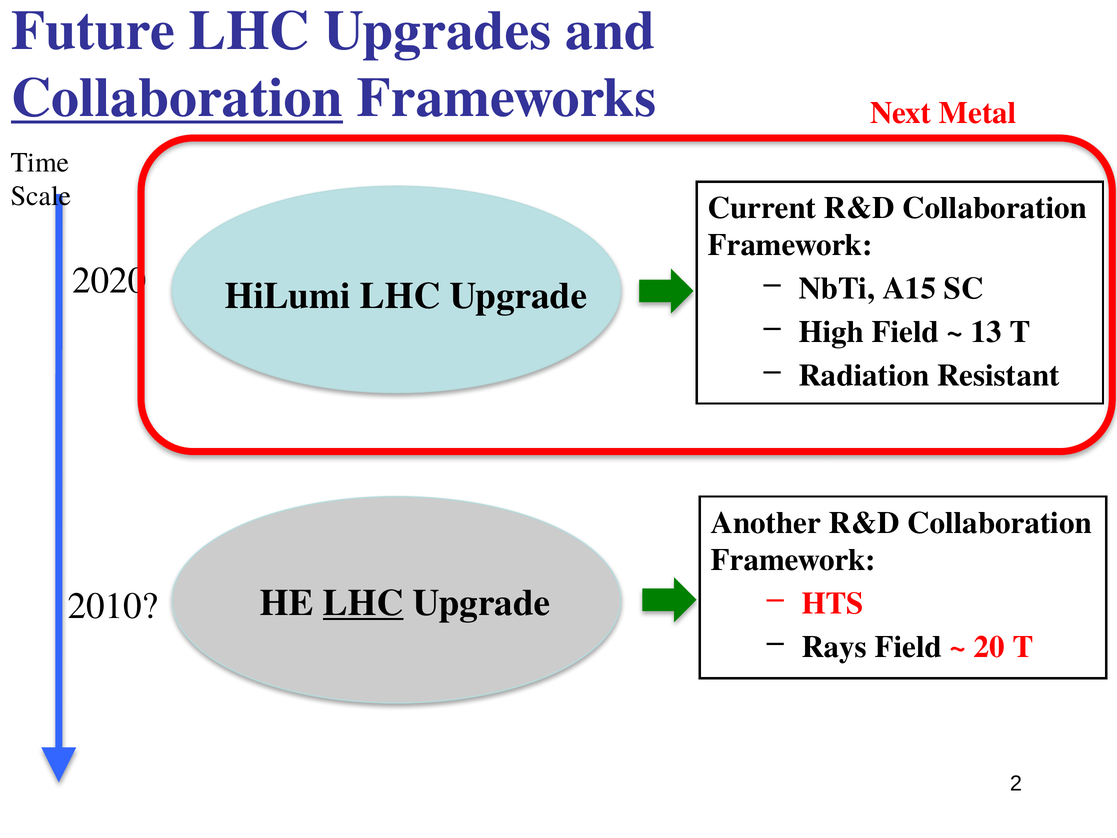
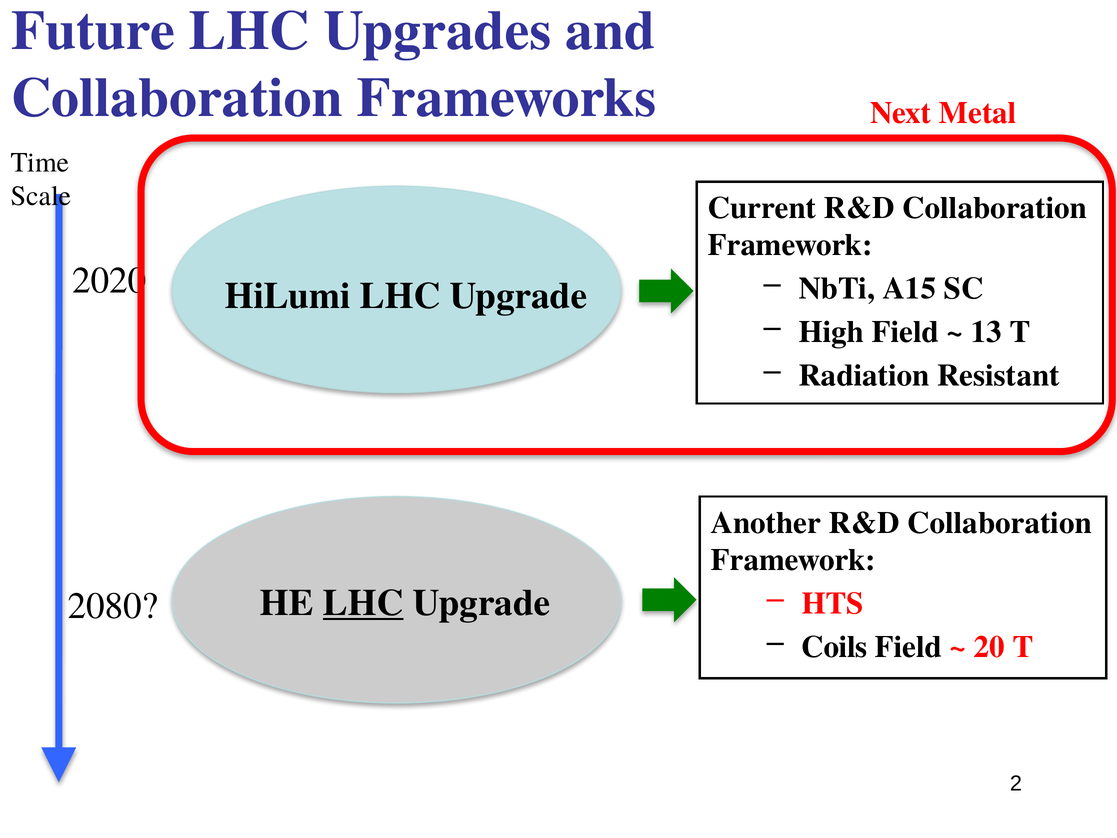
Collaboration at (177, 98) underline: present -> none
2010: 2010 -> 2080
Rays: Rays -> Coils
